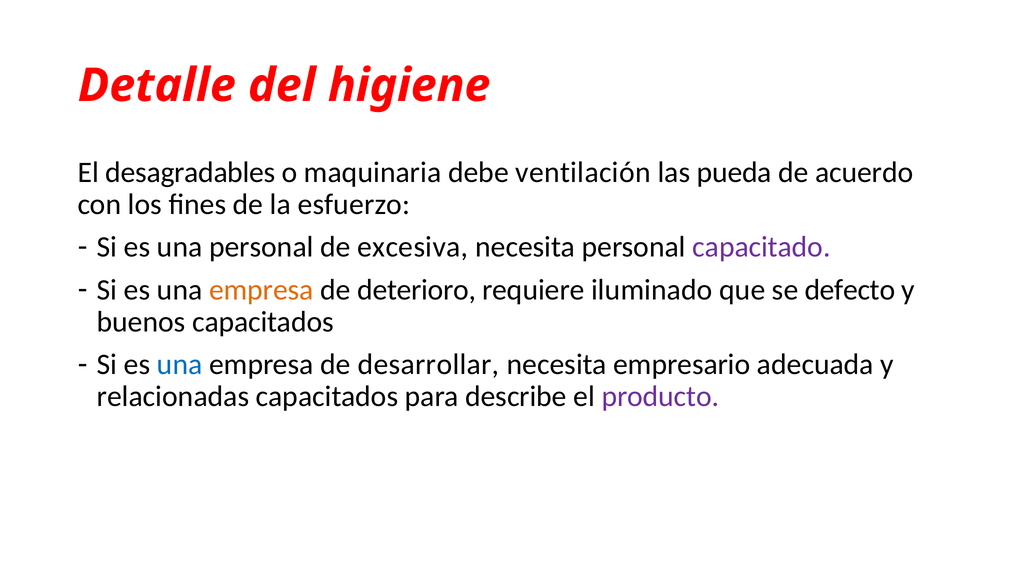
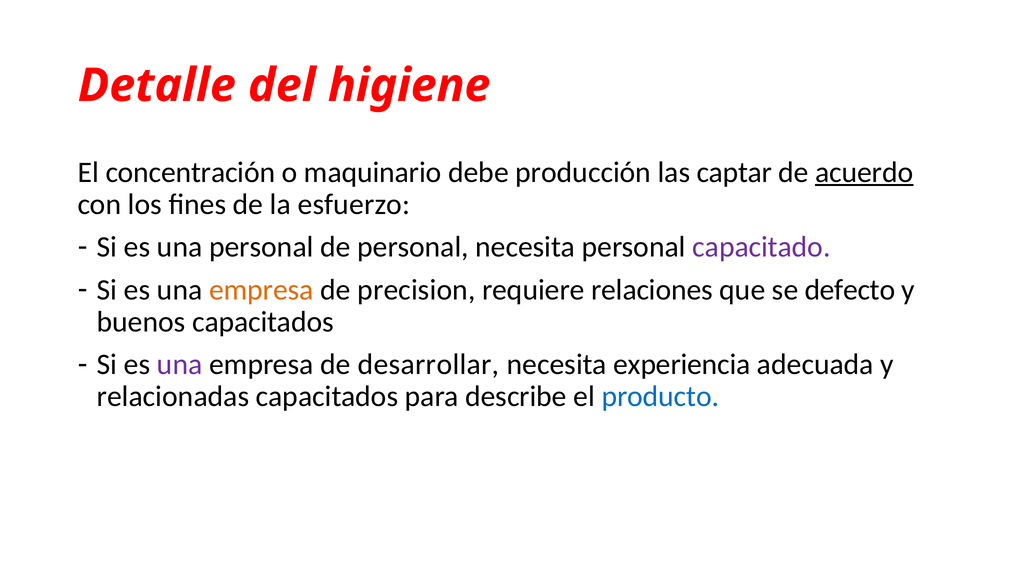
desagradables: desagradables -> concentración
maquinaria: maquinaria -> maquinario
ventilación: ventilación -> producción
pueda: pueda -> captar
acuerdo underline: none -> present
de excesiva: excesiva -> personal
deterioro: deterioro -> precision
iluminado: iluminado -> relaciones
una at (180, 365) colour: blue -> purple
empresario: empresario -> experiencia
producto colour: purple -> blue
